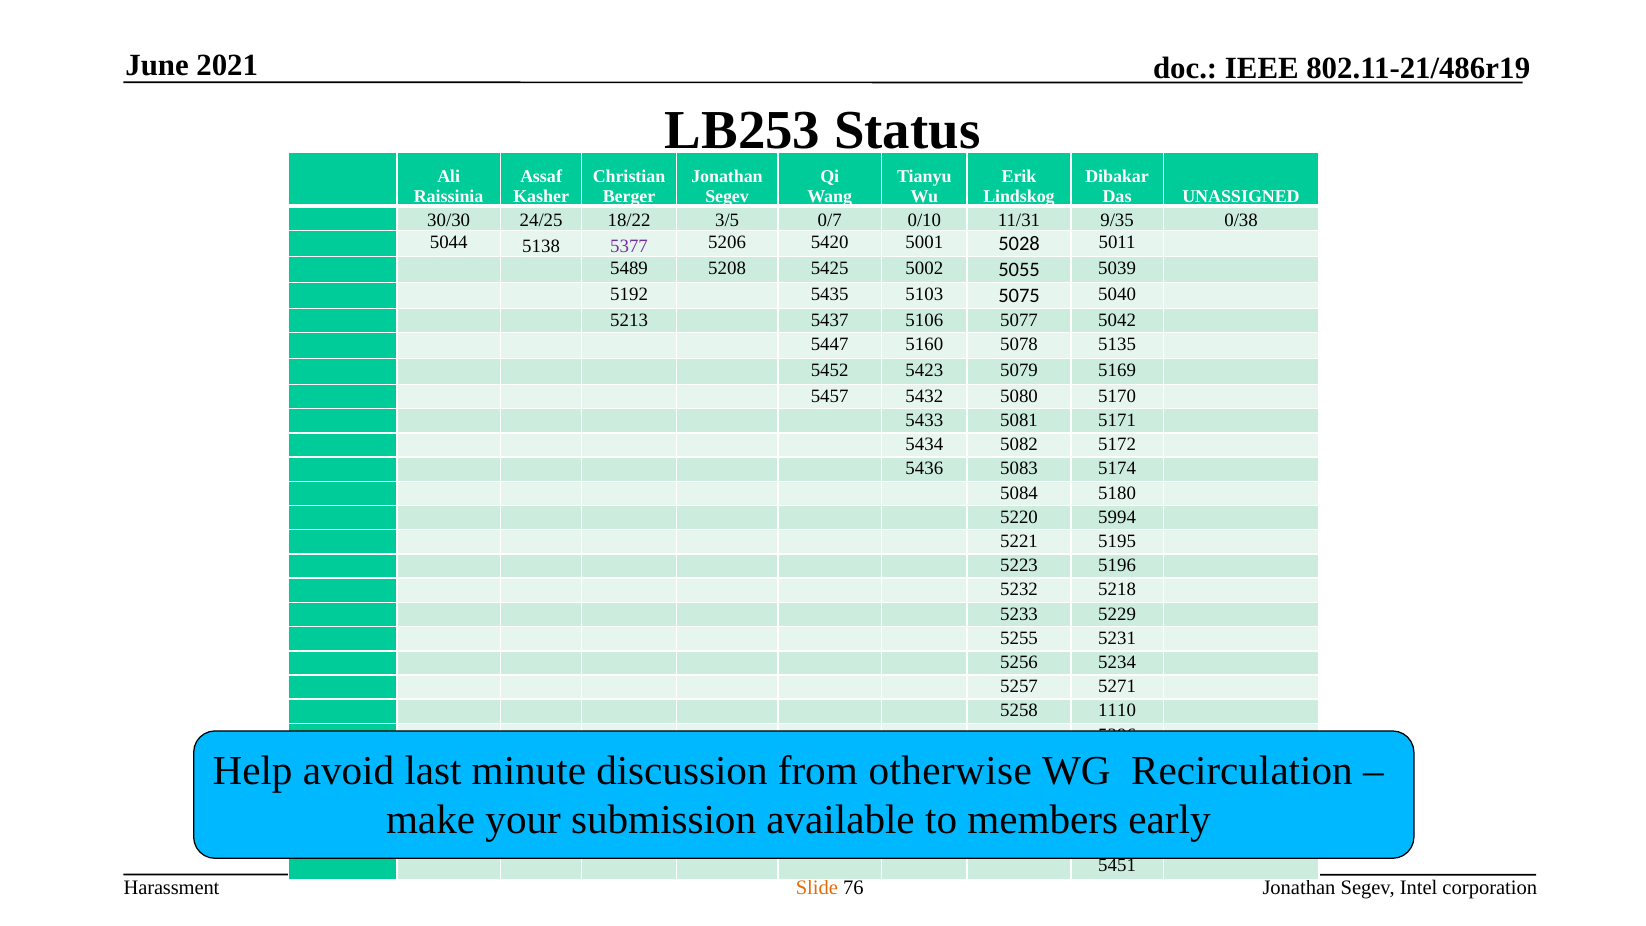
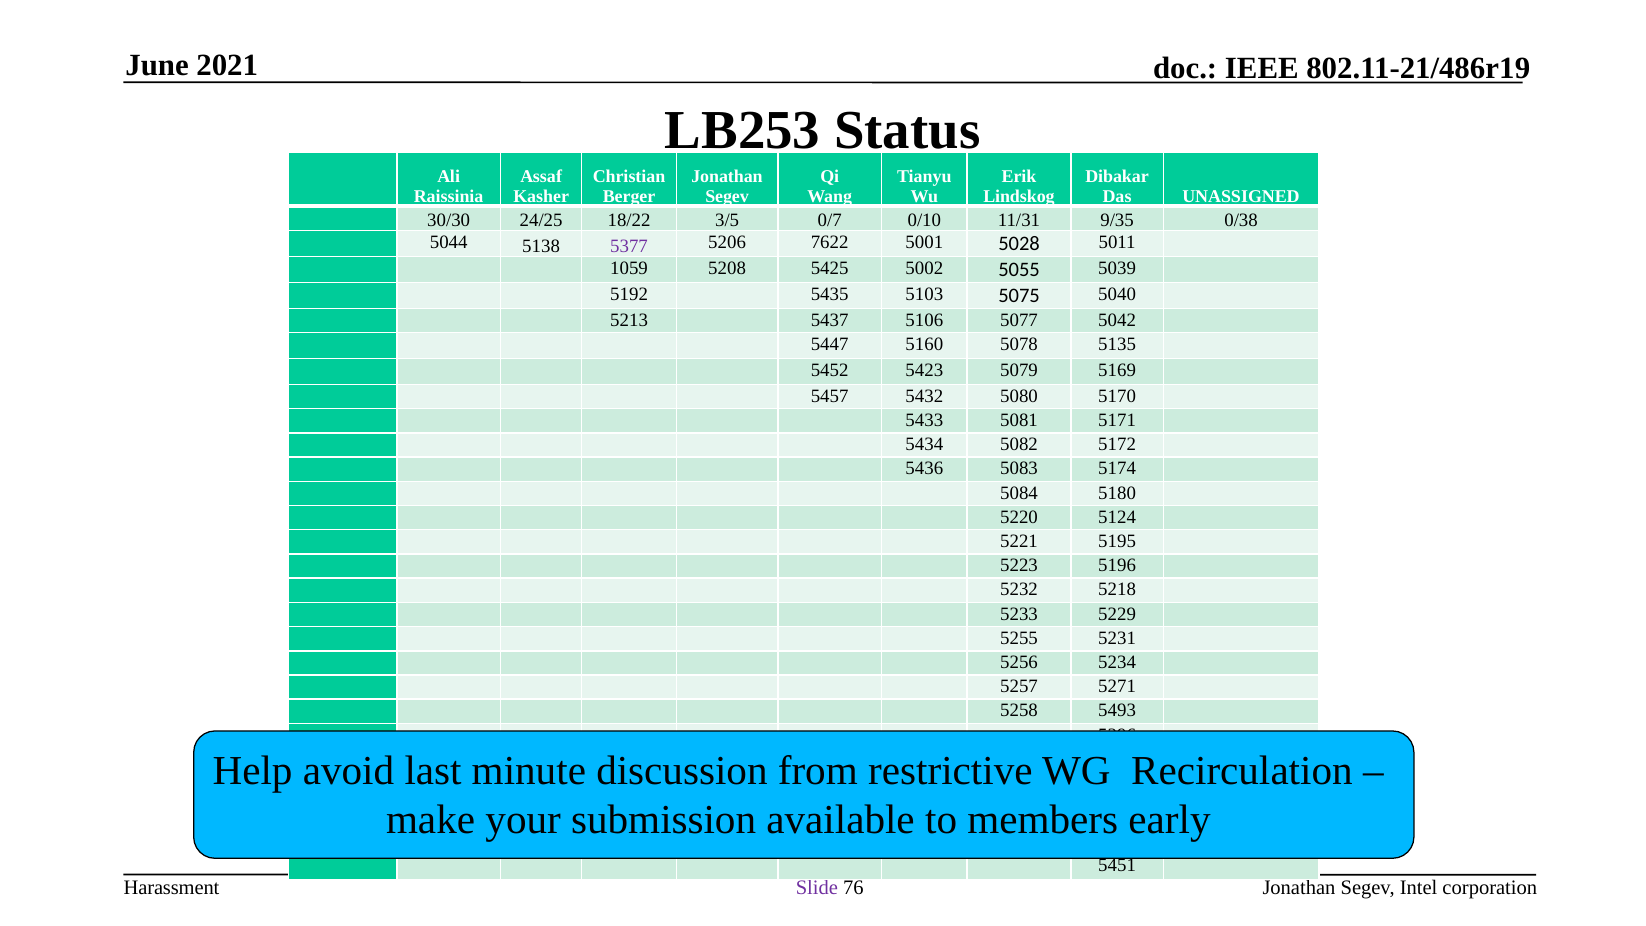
5420: 5420 -> 7622
5489: 5489 -> 1059
5994: 5994 -> 5124
1110: 1110 -> 5493
otherwise: otherwise -> restrictive
Slide colour: orange -> purple
